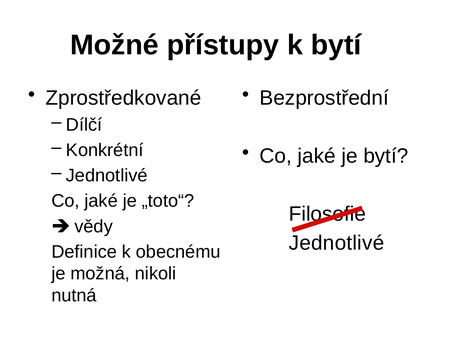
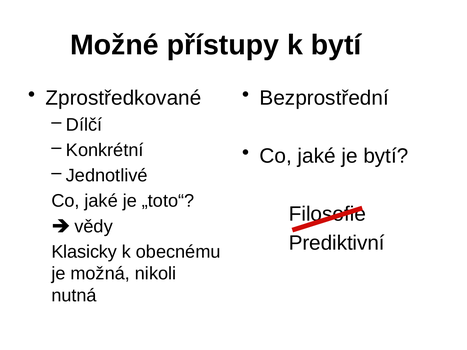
Jednotlivé at (337, 243): Jednotlivé -> Prediktivní
Definice: Definice -> Klasicky
